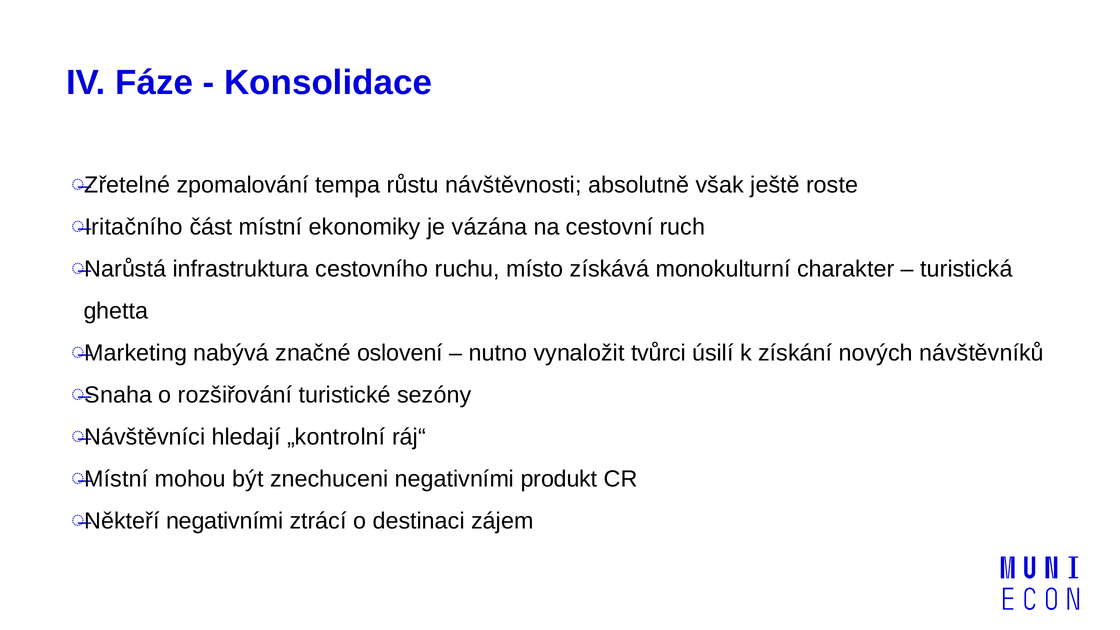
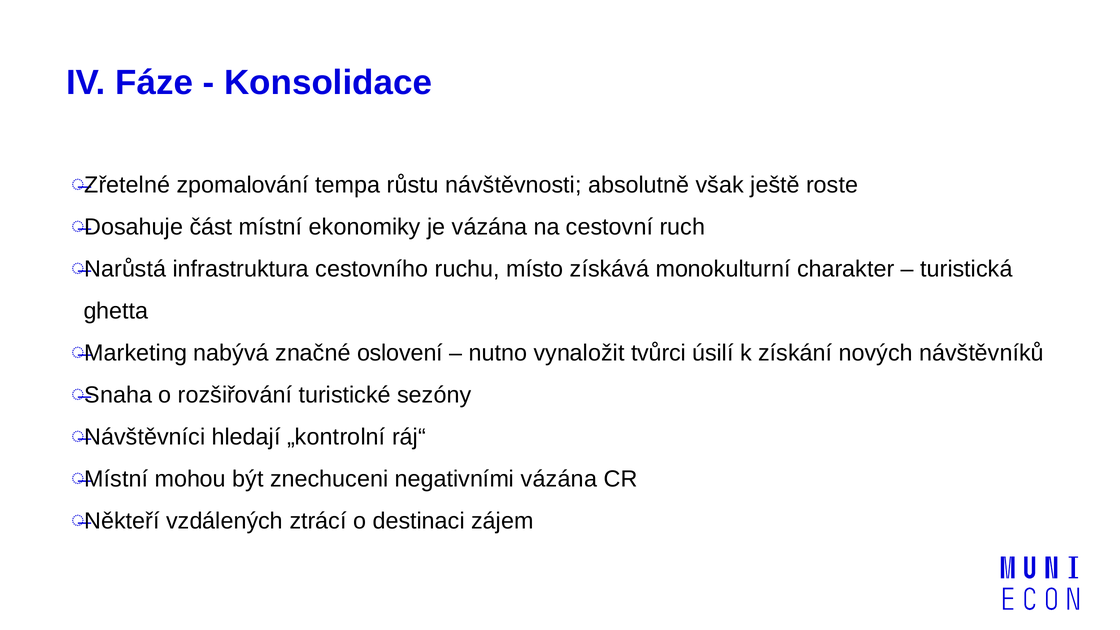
Iritačního: Iritačního -> Dosahuje
negativními produkt: produkt -> vázána
Někteří negativními: negativními -> vzdálených
